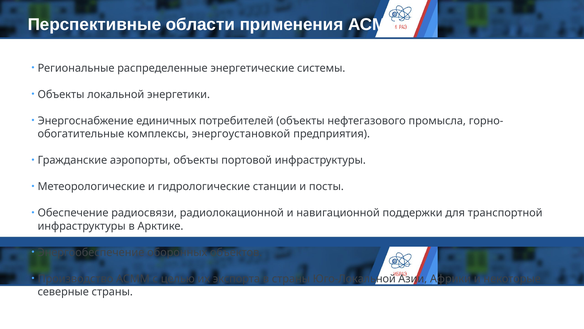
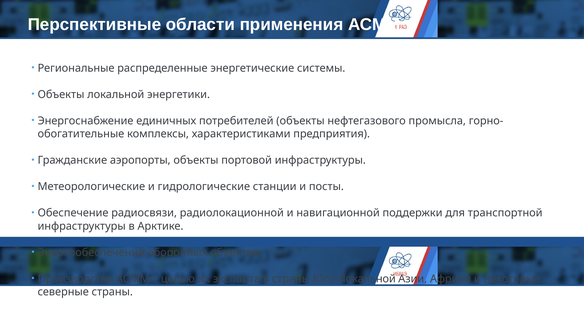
энергоустановкой: энергоустановкой -> характеристиками
